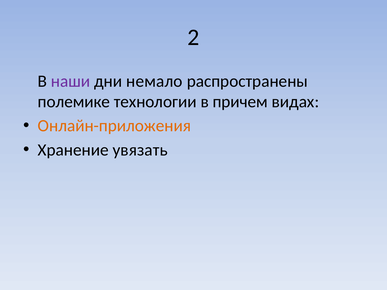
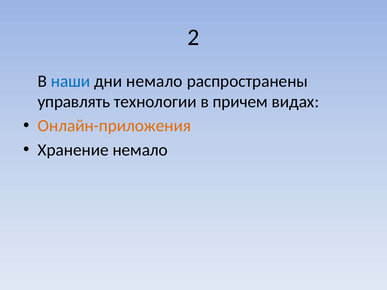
наши colour: purple -> blue
полемике: полемике -> управлять
Хранение увязать: увязать -> немало
